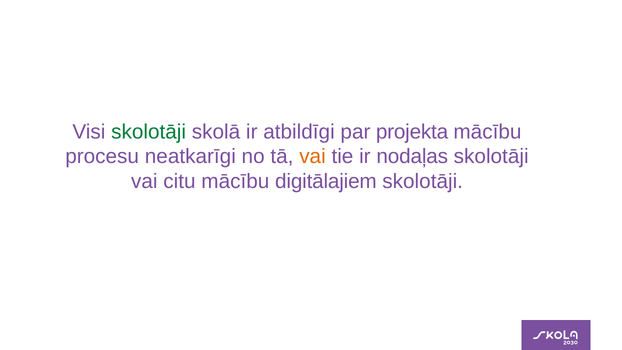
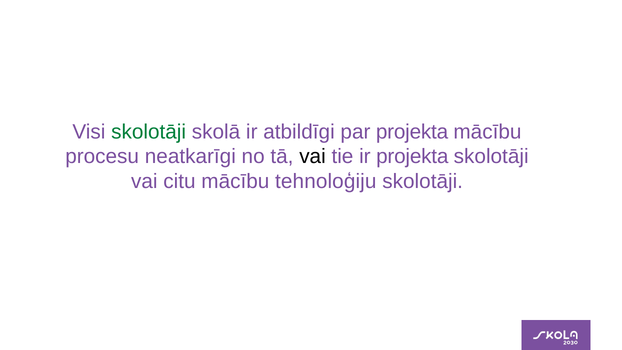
vai at (313, 157) colour: orange -> black
ir nodaļas: nodaļas -> projekta
digitālajiem: digitālajiem -> tehnoloģiju
